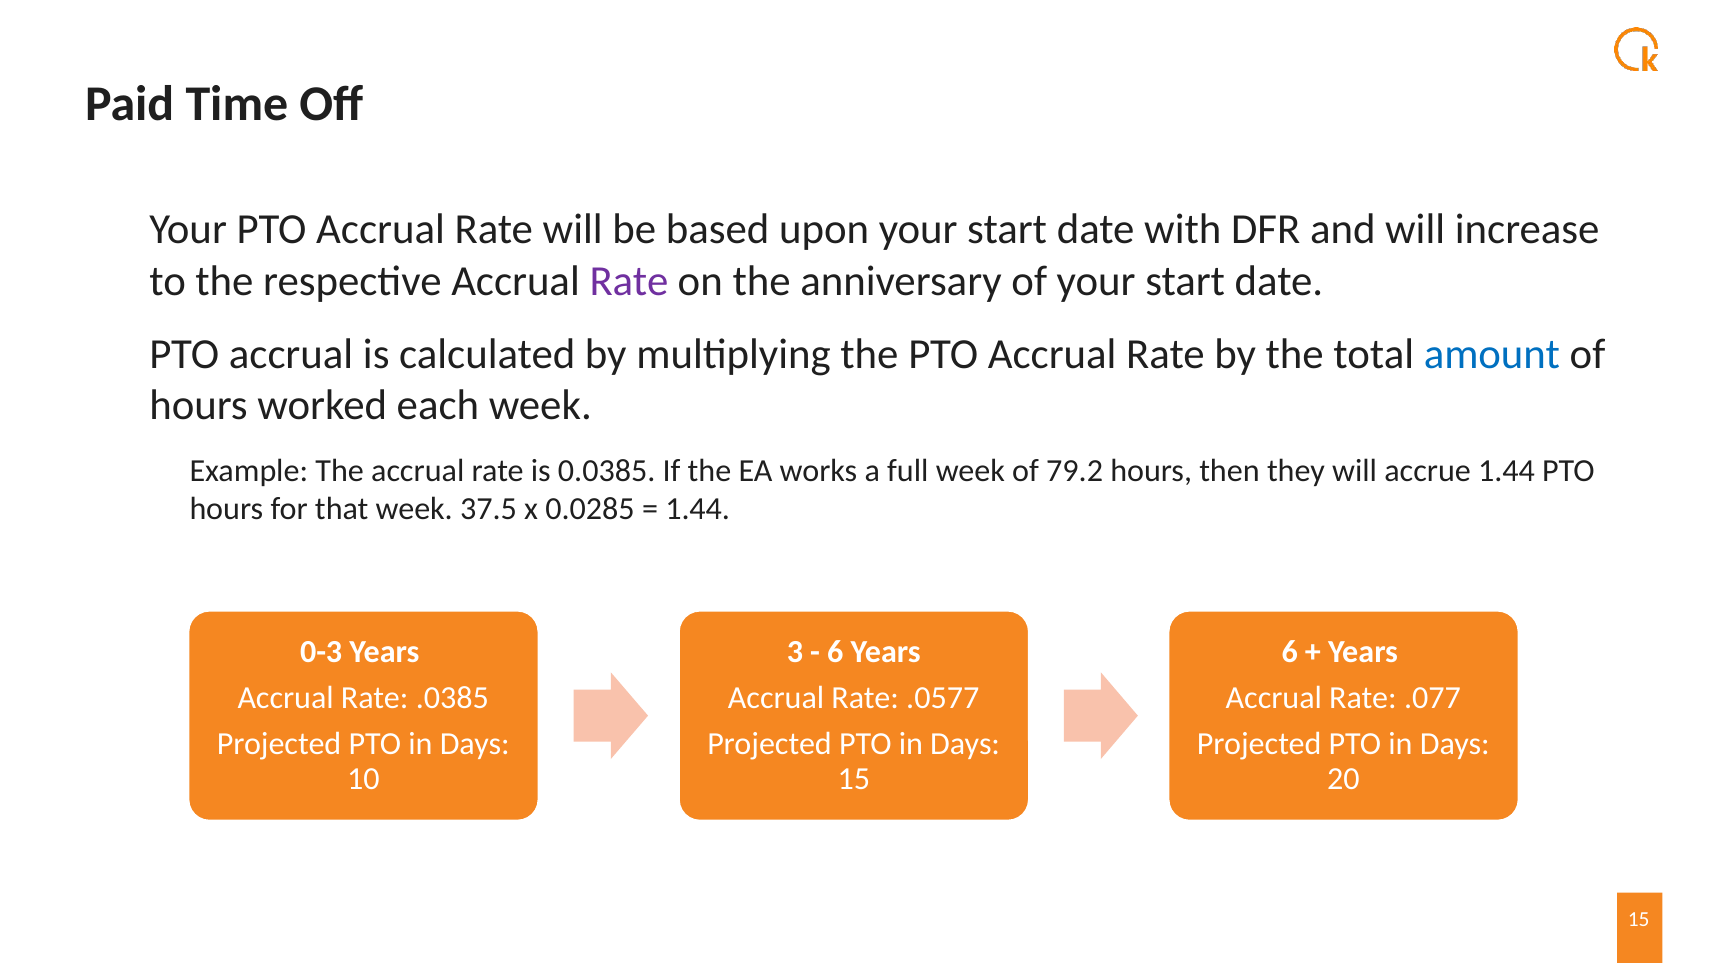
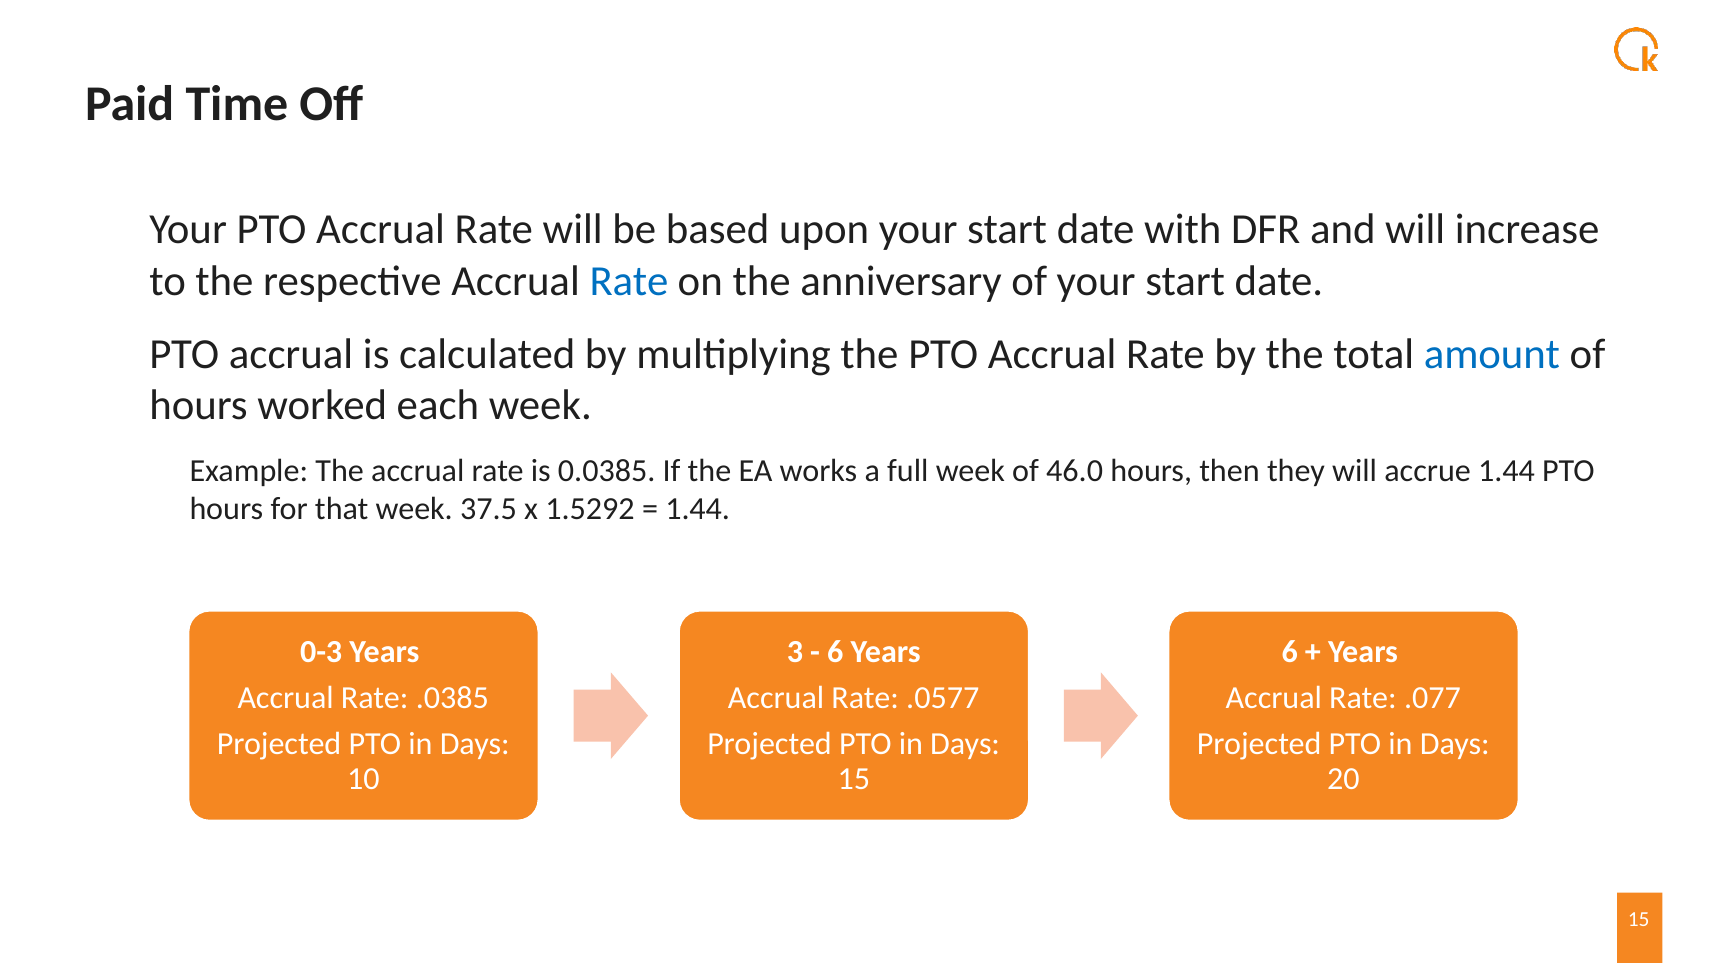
Rate at (629, 281) colour: purple -> blue
79.2: 79.2 -> 46.0
0.0285: 0.0285 -> 1.5292
